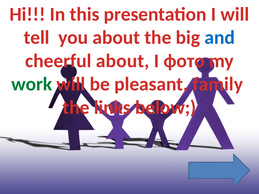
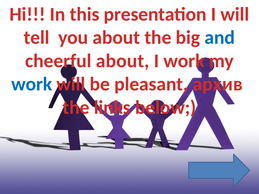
I фото: фото -> work
work at (32, 84) colour: green -> blue
family: family -> архив
